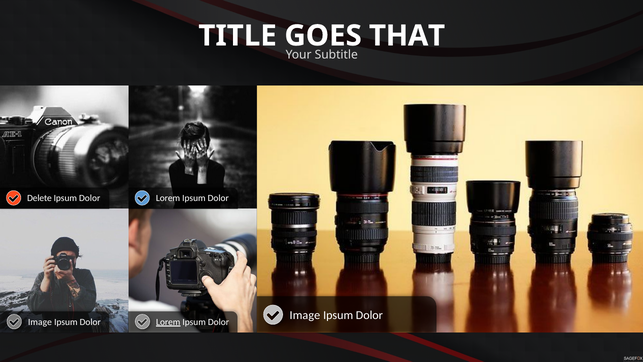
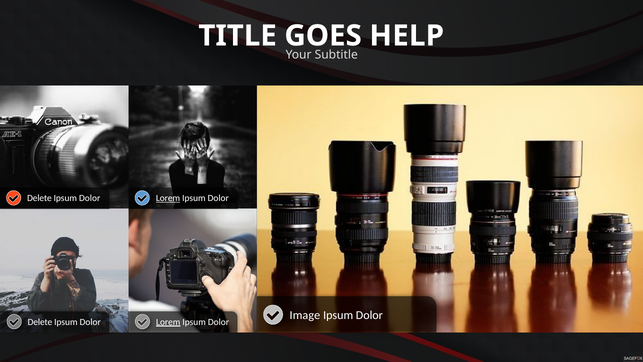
THAT: THAT -> HELP
Lorem at (168, 198) underline: none -> present
Image at (40, 322): Image -> Delete
